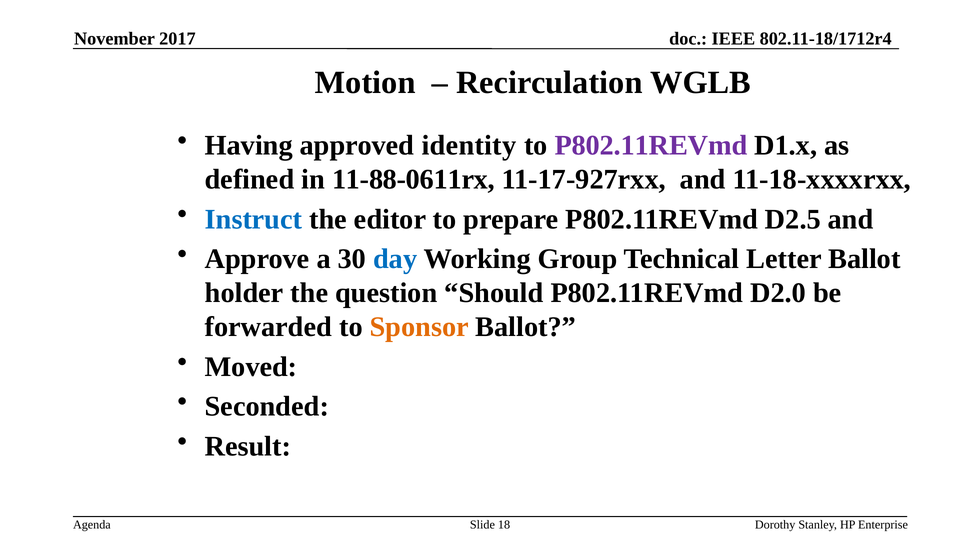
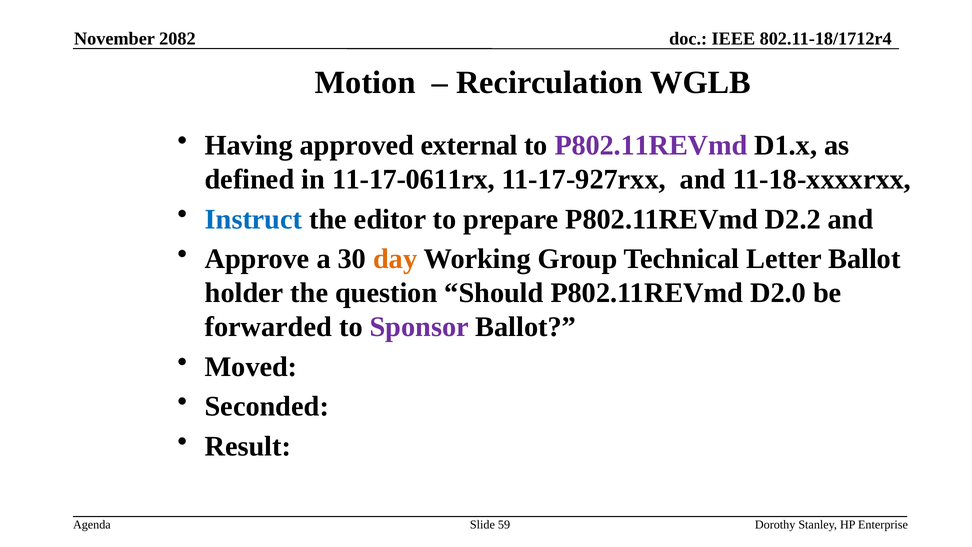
2017: 2017 -> 2082
identity: identity -> external
11-88-0611rx: 11-88-0611rx -> 11-17-0611rx
D2.5: D2.5 -> D2.2
day colour: blue -> orange
Sponsor colour: orange -> purple
18: 18 -> 59
